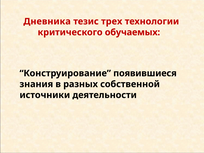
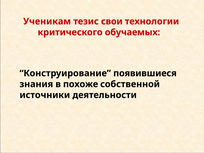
Дневника: Дневника -> Ученикам
трех: трех -> свои
разных: разных -> похоже
